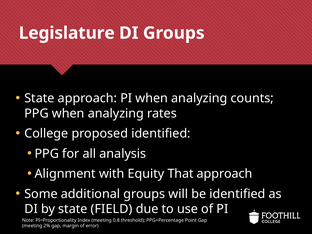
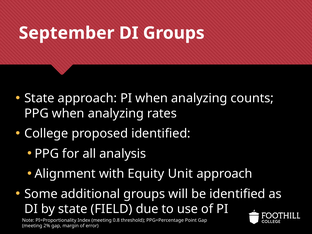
Legislature: Legislature -> September
That: That -> Unit
